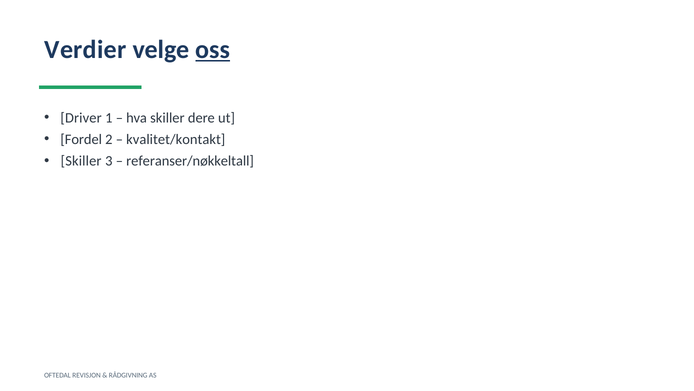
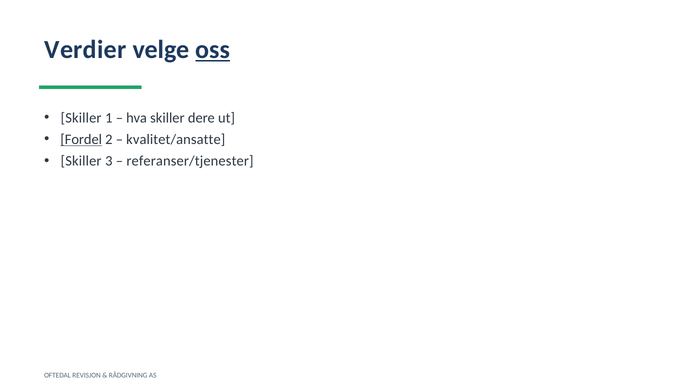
Driver at (81, 118): Driver -> Skiller
Fordel underline: none -> present
kvalitet/kontakt: kvalitet/kontakt -> kvalitet/ansatte
referanser/nøkkeltall: referanser/nøkkeltall -> referanser/tjenester
